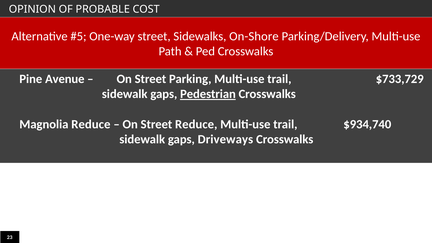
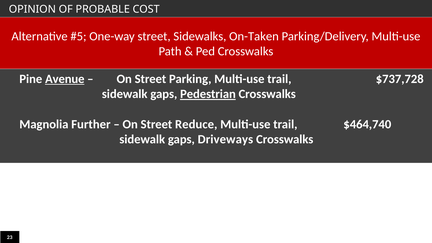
On-Shore: On-Shore -> On-Taken
Avenue underline: none -> present
$733,729: $733,729 -> $737,728
Magnolia Reduce: Reduce -> Further
$934,740: $934,740 -> $464,740
